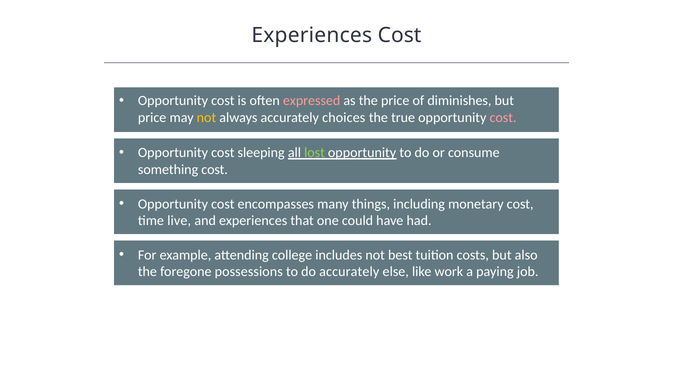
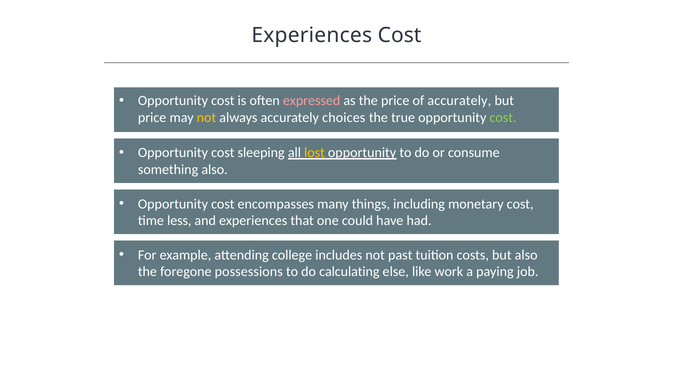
of diminishes: diminishes -> accurately
cost at (503, 117) colour: pink -> light green
lost colour: light green -> yellow
something cost: cost -> also
live: live -> less
best: best -> past
do accurately: accurately -> calculating
